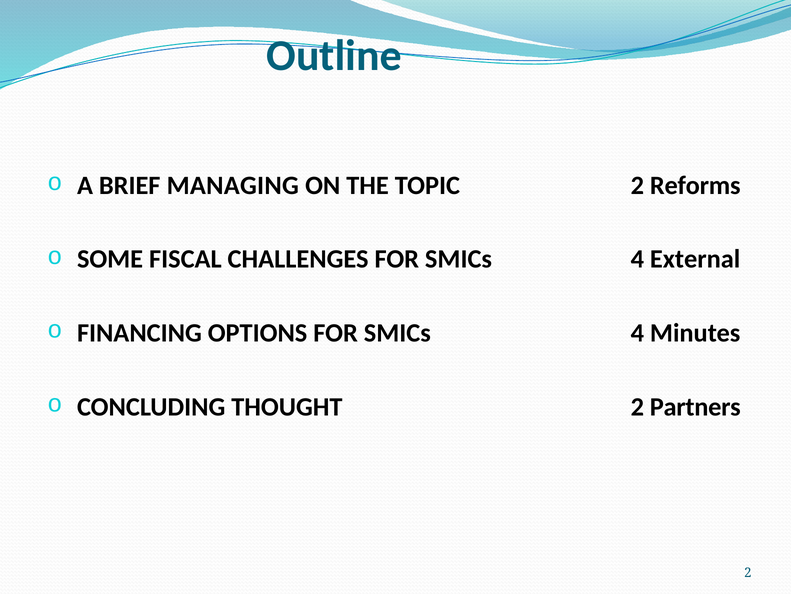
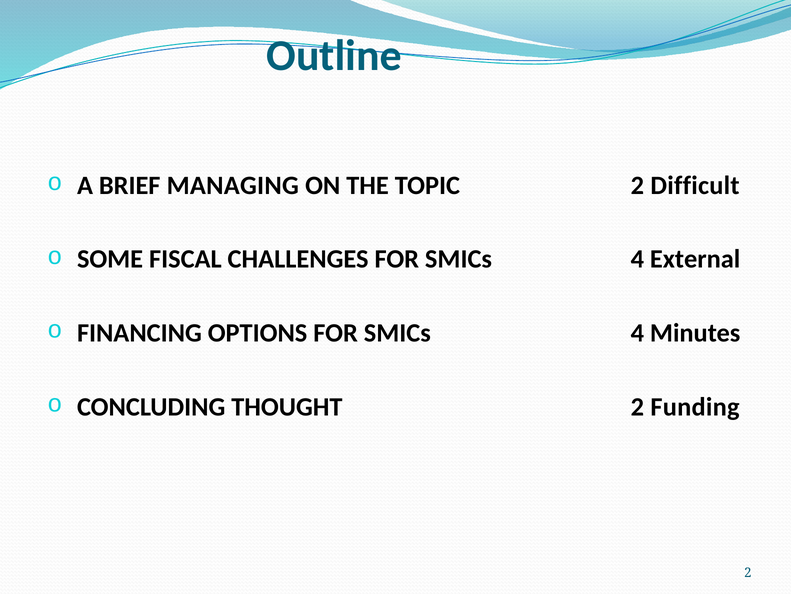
Reforms: Reforms -> Difficult
Partners: Partners -> Funding
